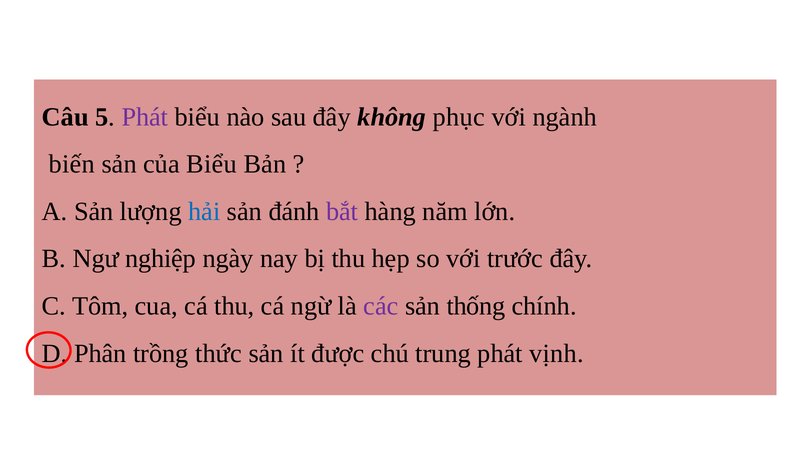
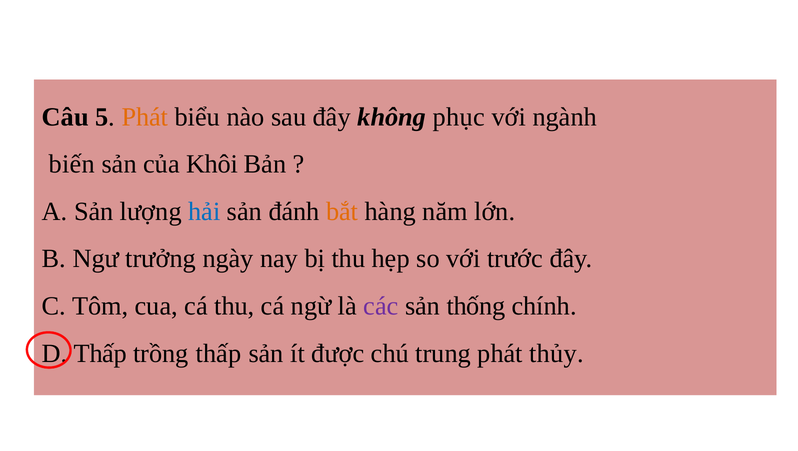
Phát at (145, 117) colour: purple -> orange
của Biểu: Biểu -> Khôi
bắt colour: purple -> orange
nghiệp: nghiệp -> trưởng
Phân at (100, 354): Phân -> Thấp
trồng thức: thức -> thấp
vịnh: vịnh -> thủy
